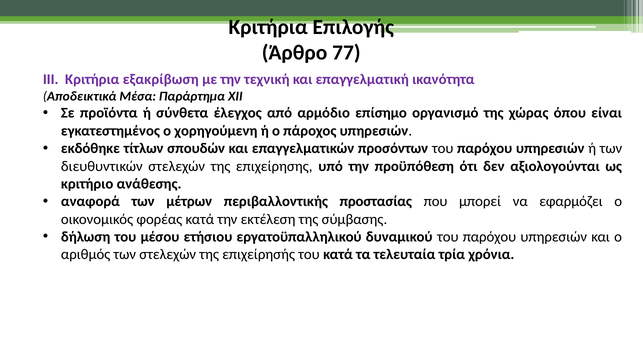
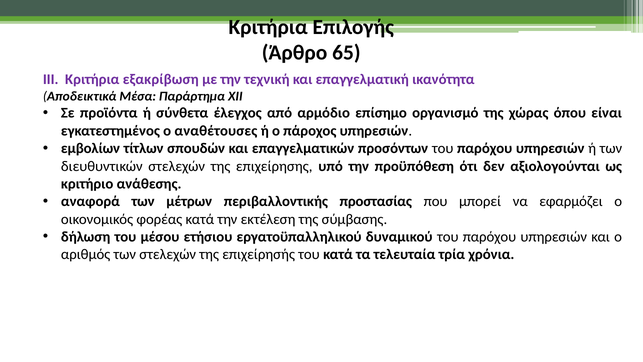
77: 77 -> 65
χορηγούμενη: χορηγούμενη -> αναθέτουσες
εκδόθηκε: εκδόθηκε -> εμβολίων
